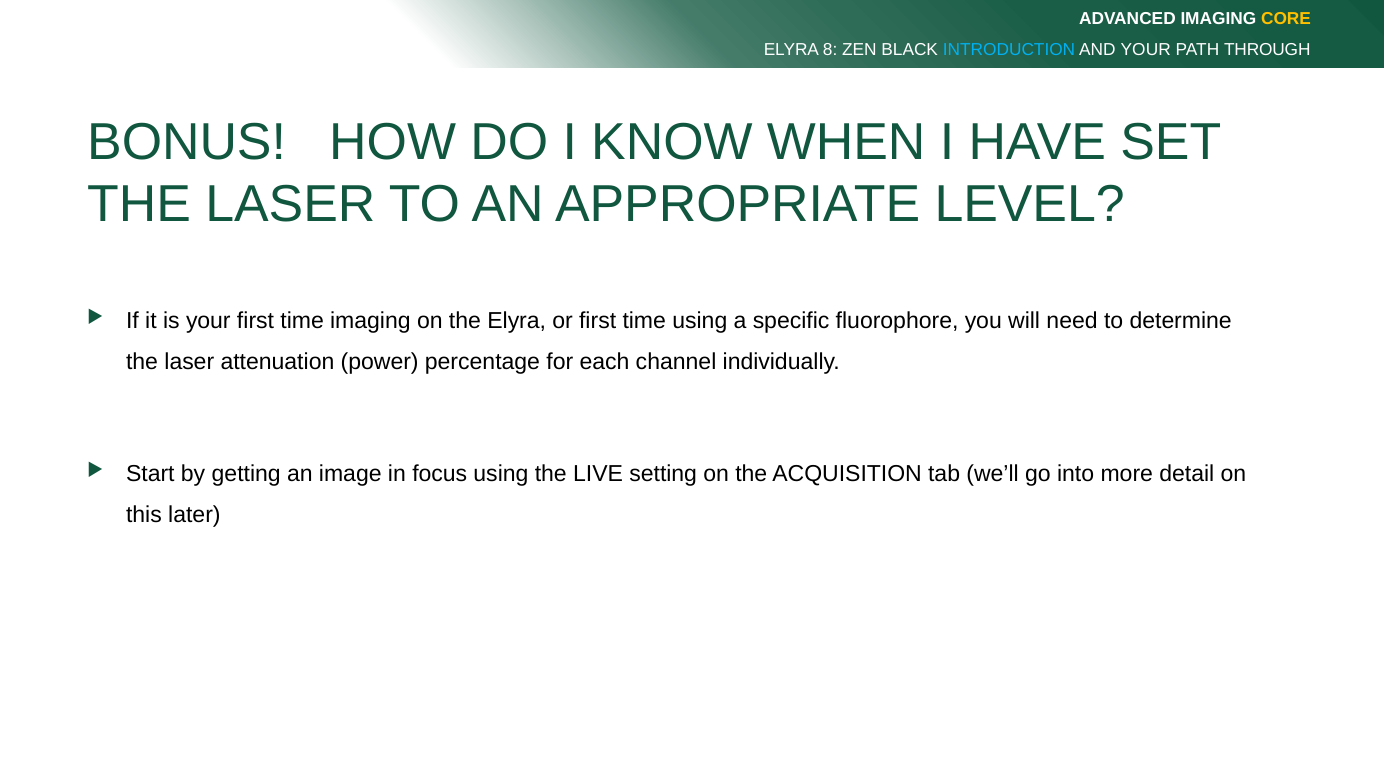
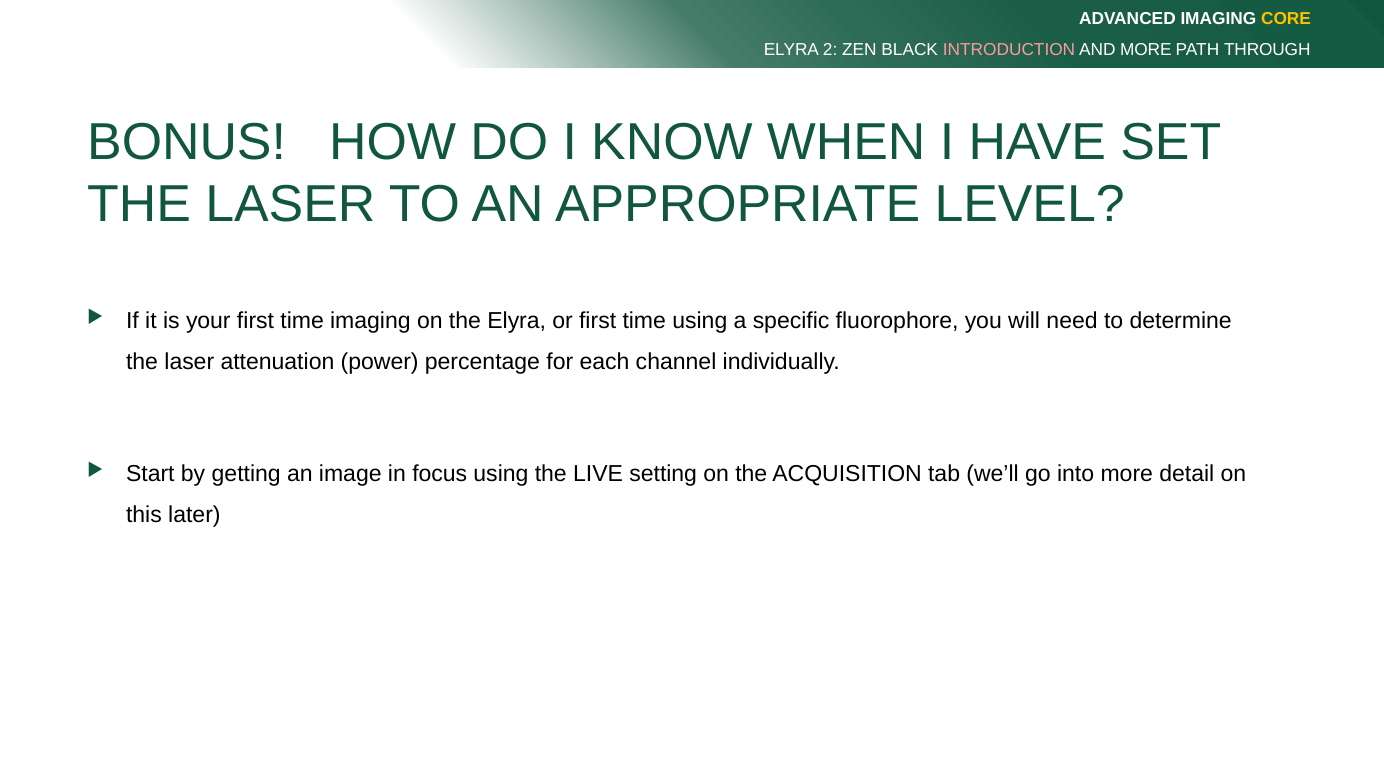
8: 8 -> 2
INTRODUCTION colour: light blue -> pink
AND YOUR: YOUR -> MORE
